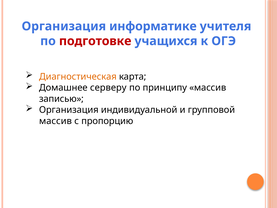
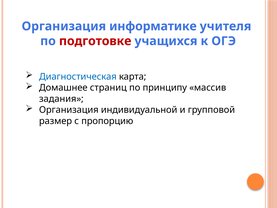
Диагностическая colour: orange -> blue
серверу: серверу -> страниц
записью: записью -> задания
массив at (55, 121): массив -> размер
